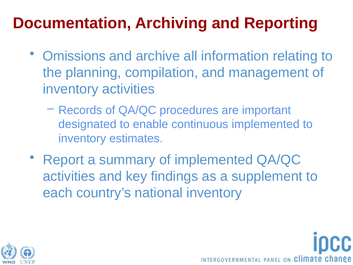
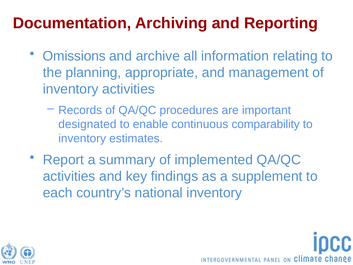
compilation: compilation -> appropriate
continuous implemented: implemented -> comparability
